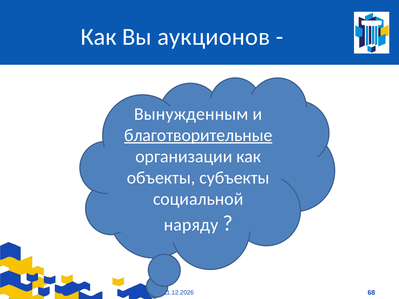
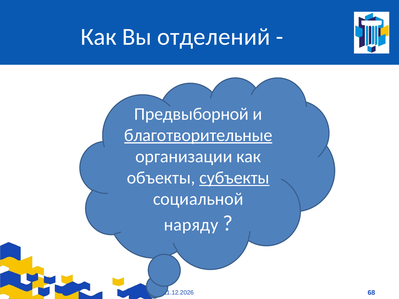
аукционов: аукционов -> отделений
Вынужденным: Вынужденным -> Предвыборной
субъекты underline: none -> present
